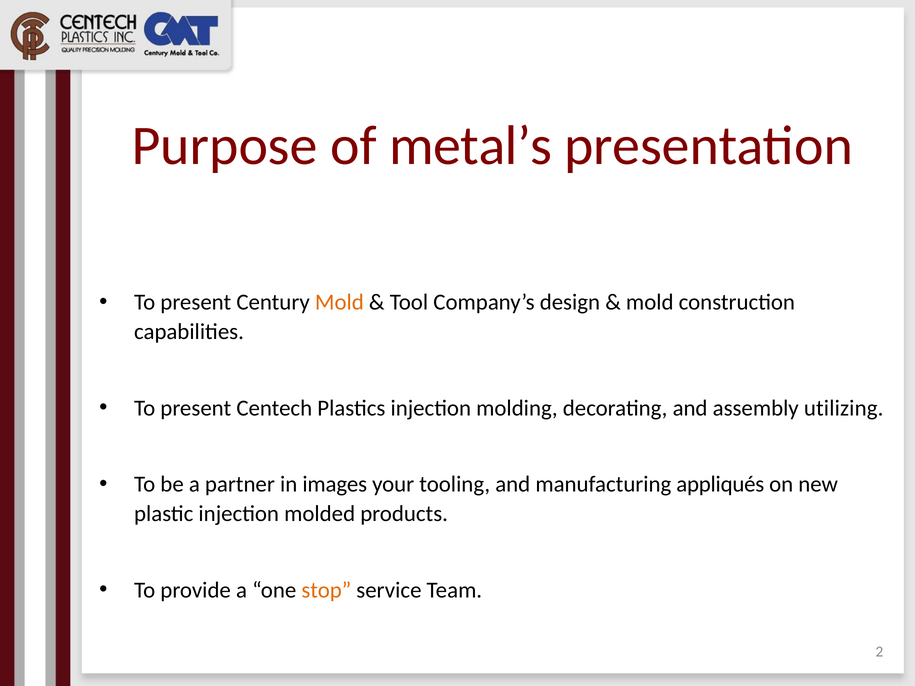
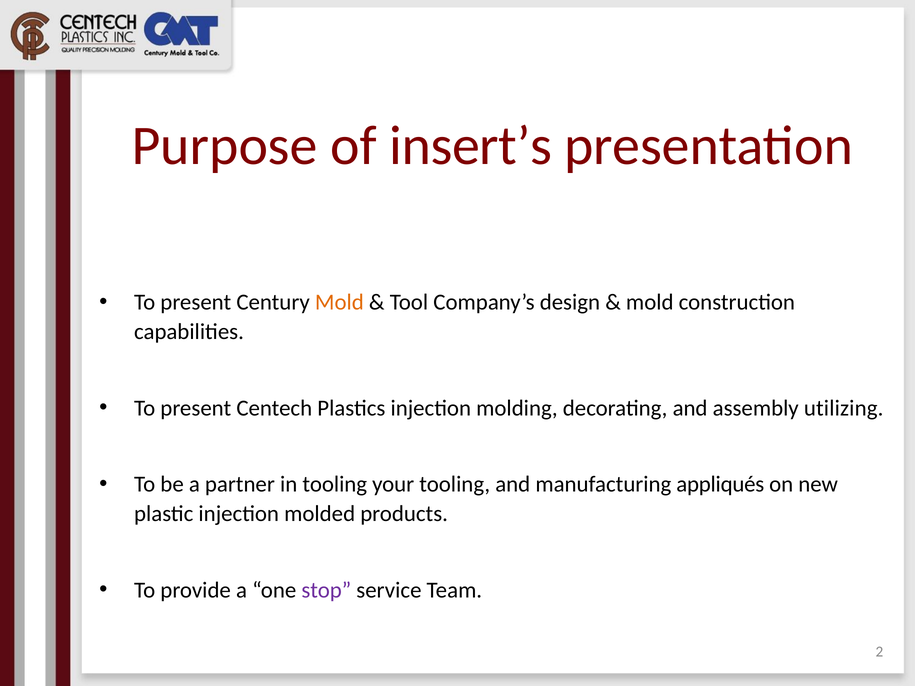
metal’s: metal’s -> insert’s
in images: images -> tooling
stop colour: orange -> purple
